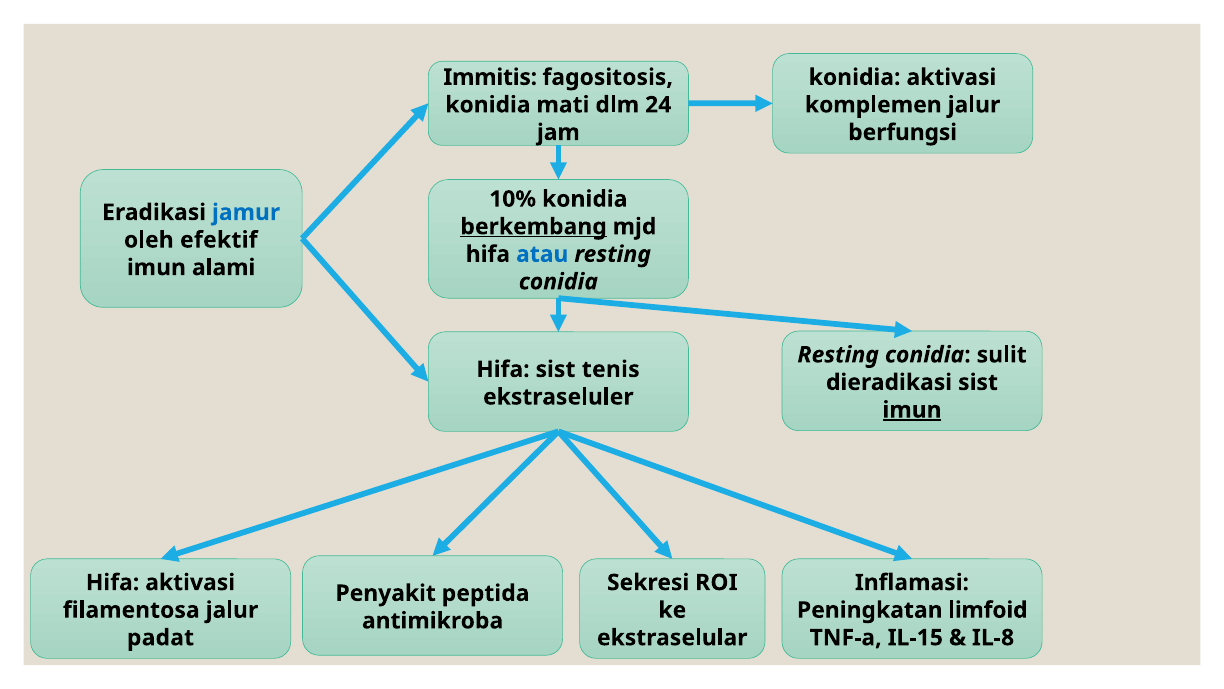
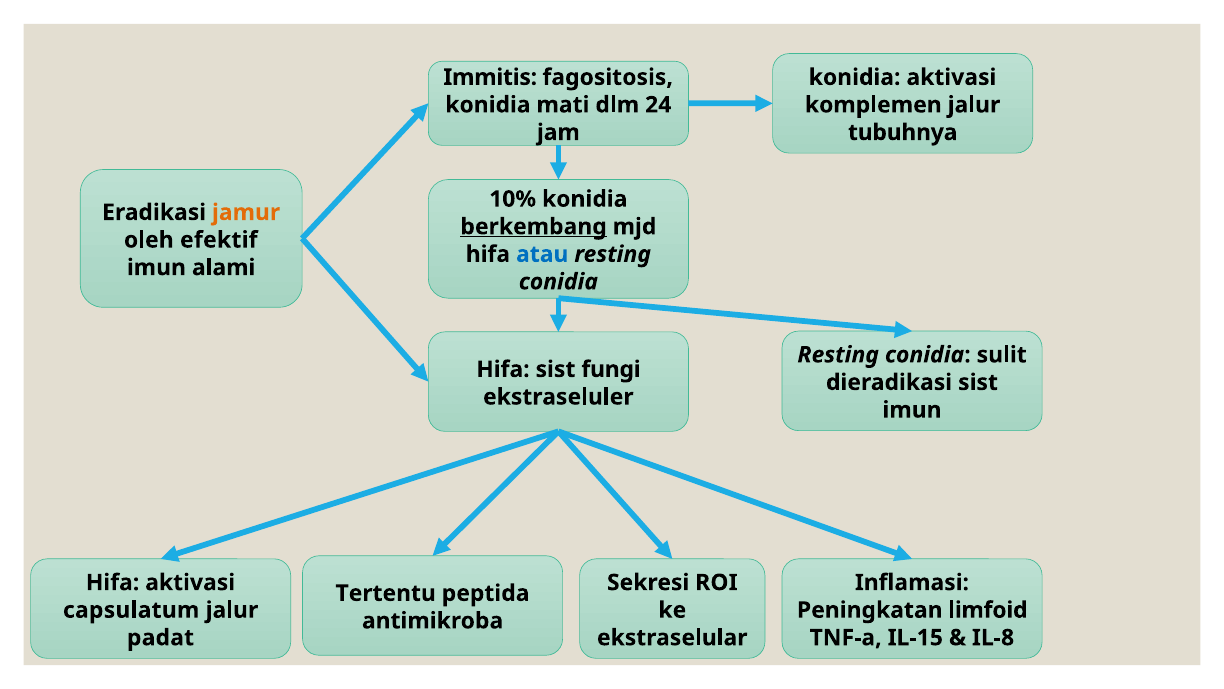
berfungsi: berfungsi -> tubuhnya
jamur colour: blue -> orange
tenis: tenis -> fungi
imun at (912, 410) underline: present -> none
Penyakit: Penyakit -> Tertentu
filamentosa: filamentosa -> capsulatum
